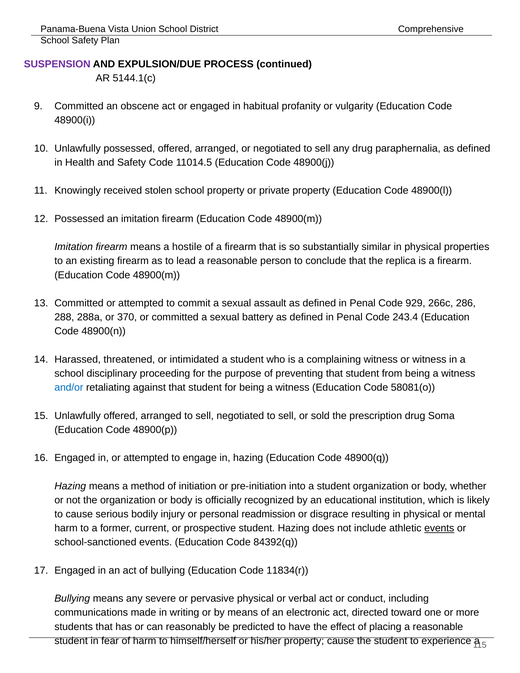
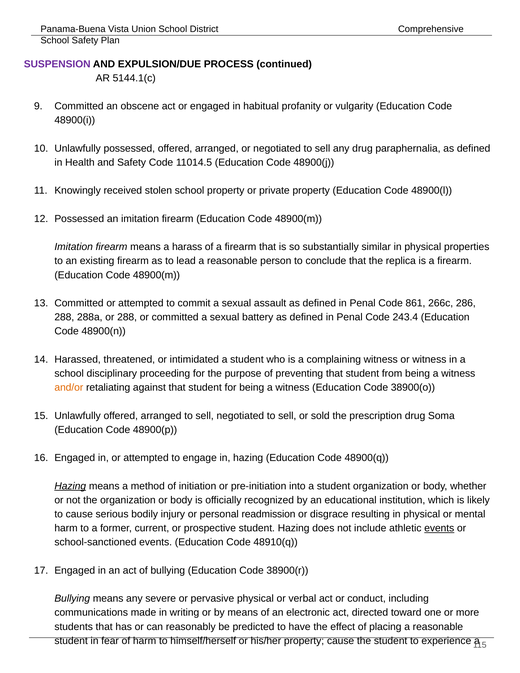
hostile: hostile -> harass
929: 929 -> 861
or 370: 370 -> 288
and/or colour: blue -> orange
58081(o: 58081(o -> 38900(o
Hazing at (70, 486) underline: none -> present
84392(q: 84392(q -> 48910(q
11834(r: 11834(r -> 38900(r
